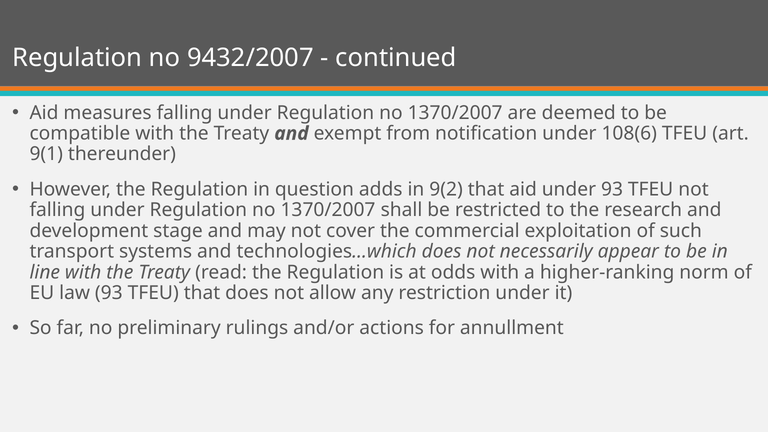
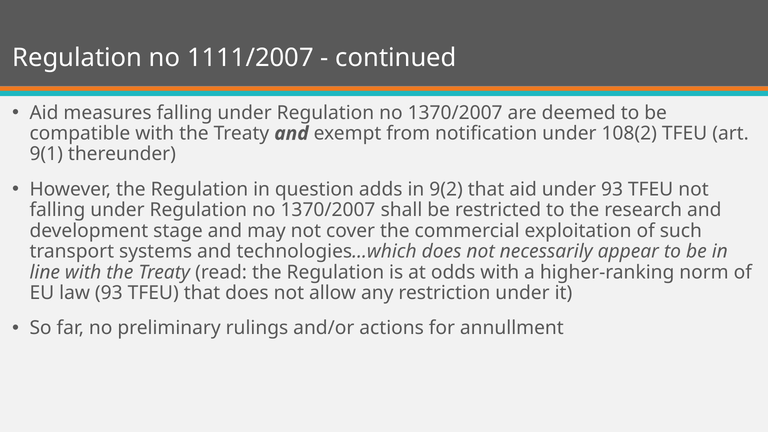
9432/2007: 9432/2007 -> 1111/2007
108(6: 108(6 -> 108(2
